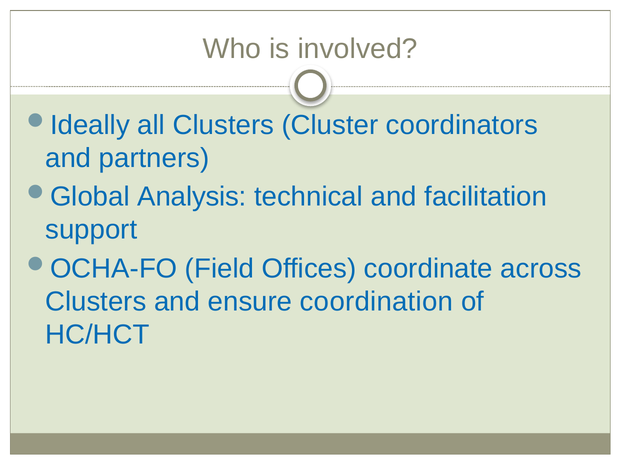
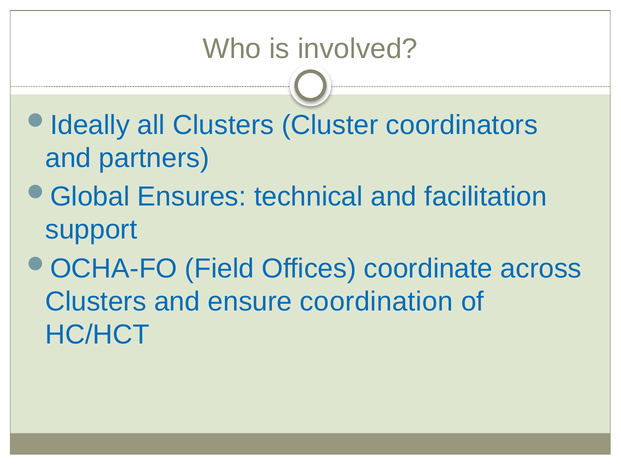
Analysis: Analysis -> Ensures
